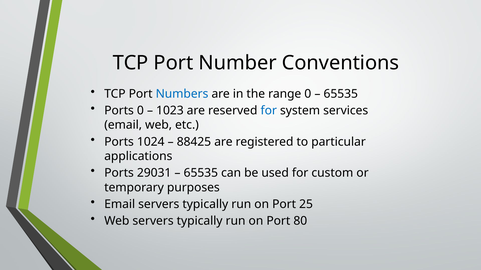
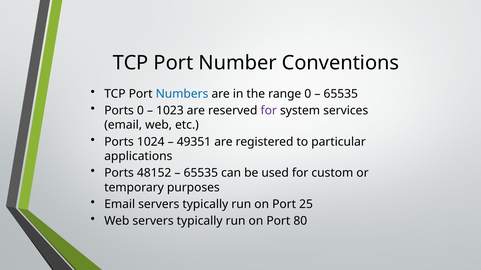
for at (269, 111) colour: blue -> purple
88425: 88425 -> 49351
29031: 29031 -> 48152
